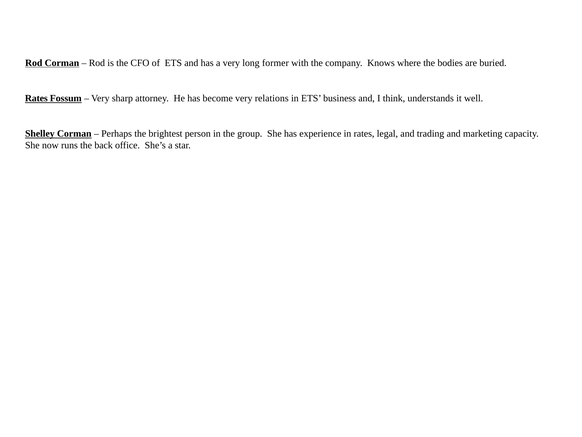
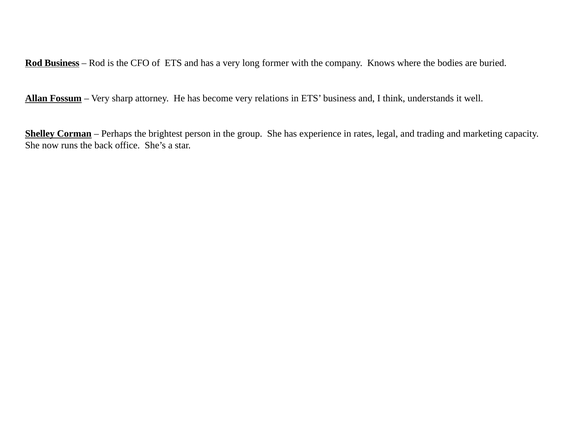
Rod Corman: Corman -> Business
Rates at (36, 98): Rates -> Allan
